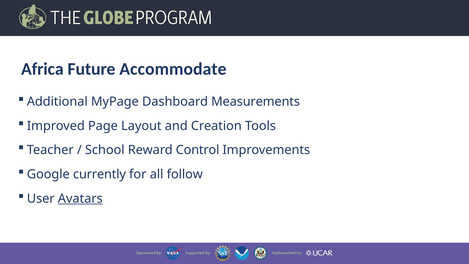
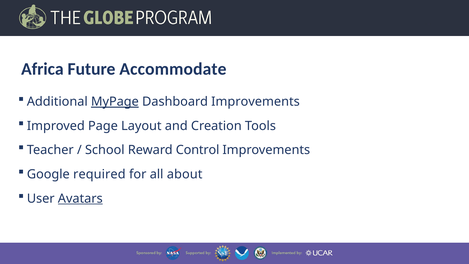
MyPage underline: none -> present
Dashboard Measurements: Measurements -> Improvements
currently: currently -> required
follow: follow -> about
